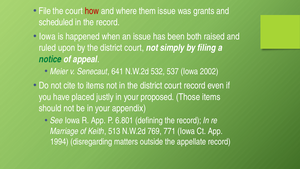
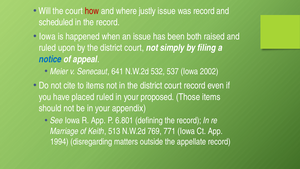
File: File -> Will
them: them -> justly
was grants: grants -> record
notice colour: green -> blue
placed justly: justly -> ruled
